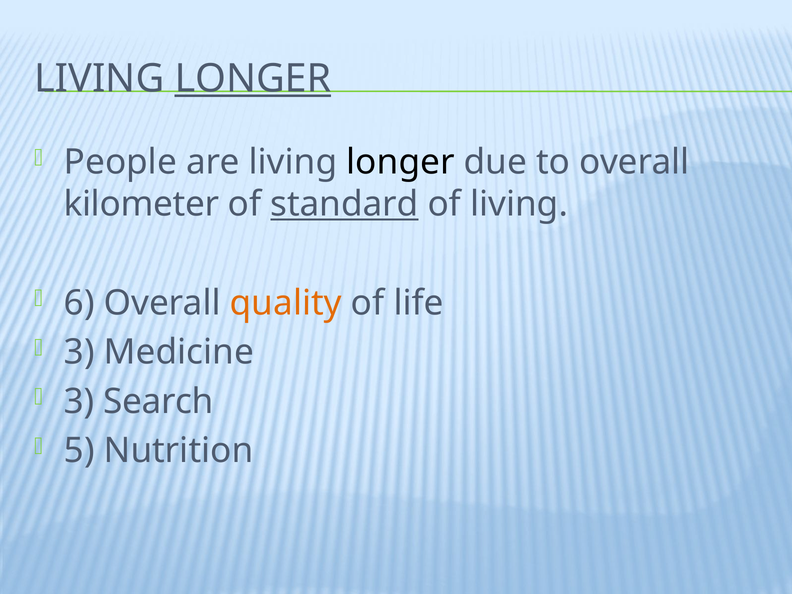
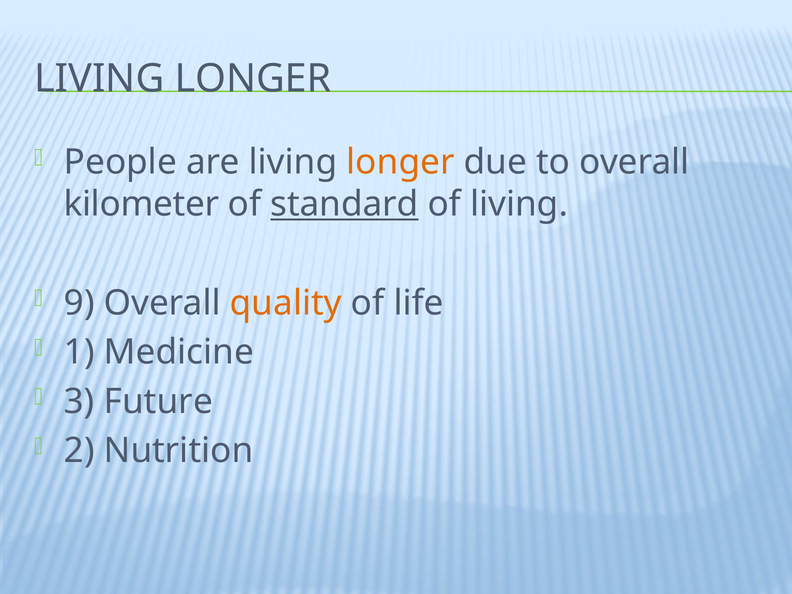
LONGER at (253, 79) underline: present -> none
longer at (400, 162) colour: black -> orange
6: 6 -> 9
3 at (79, 352): 3 -> 1
Search: Search -> Future
5: 5 -> 2
